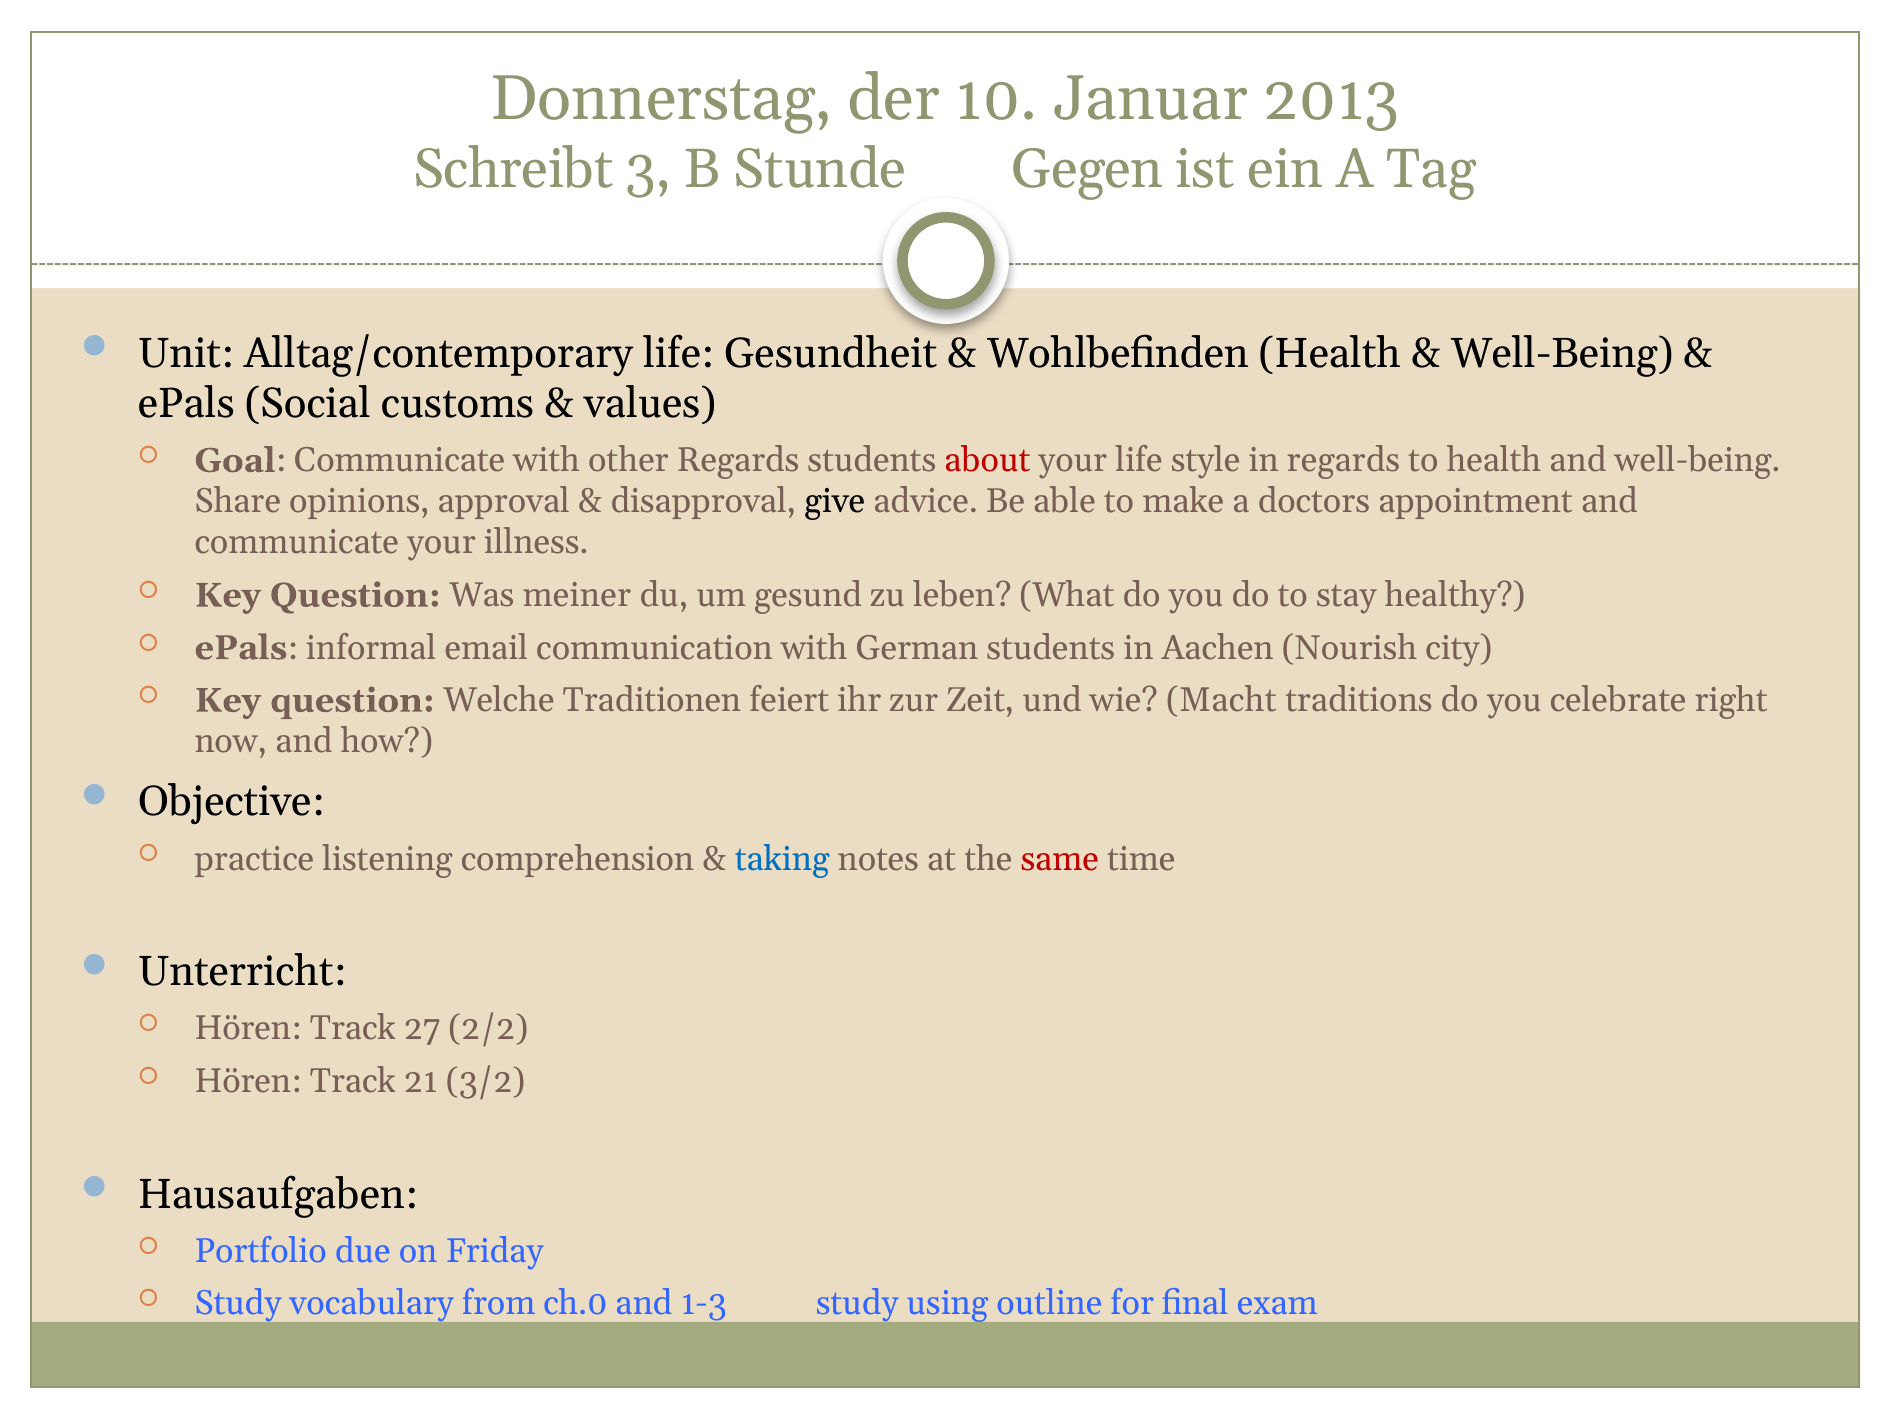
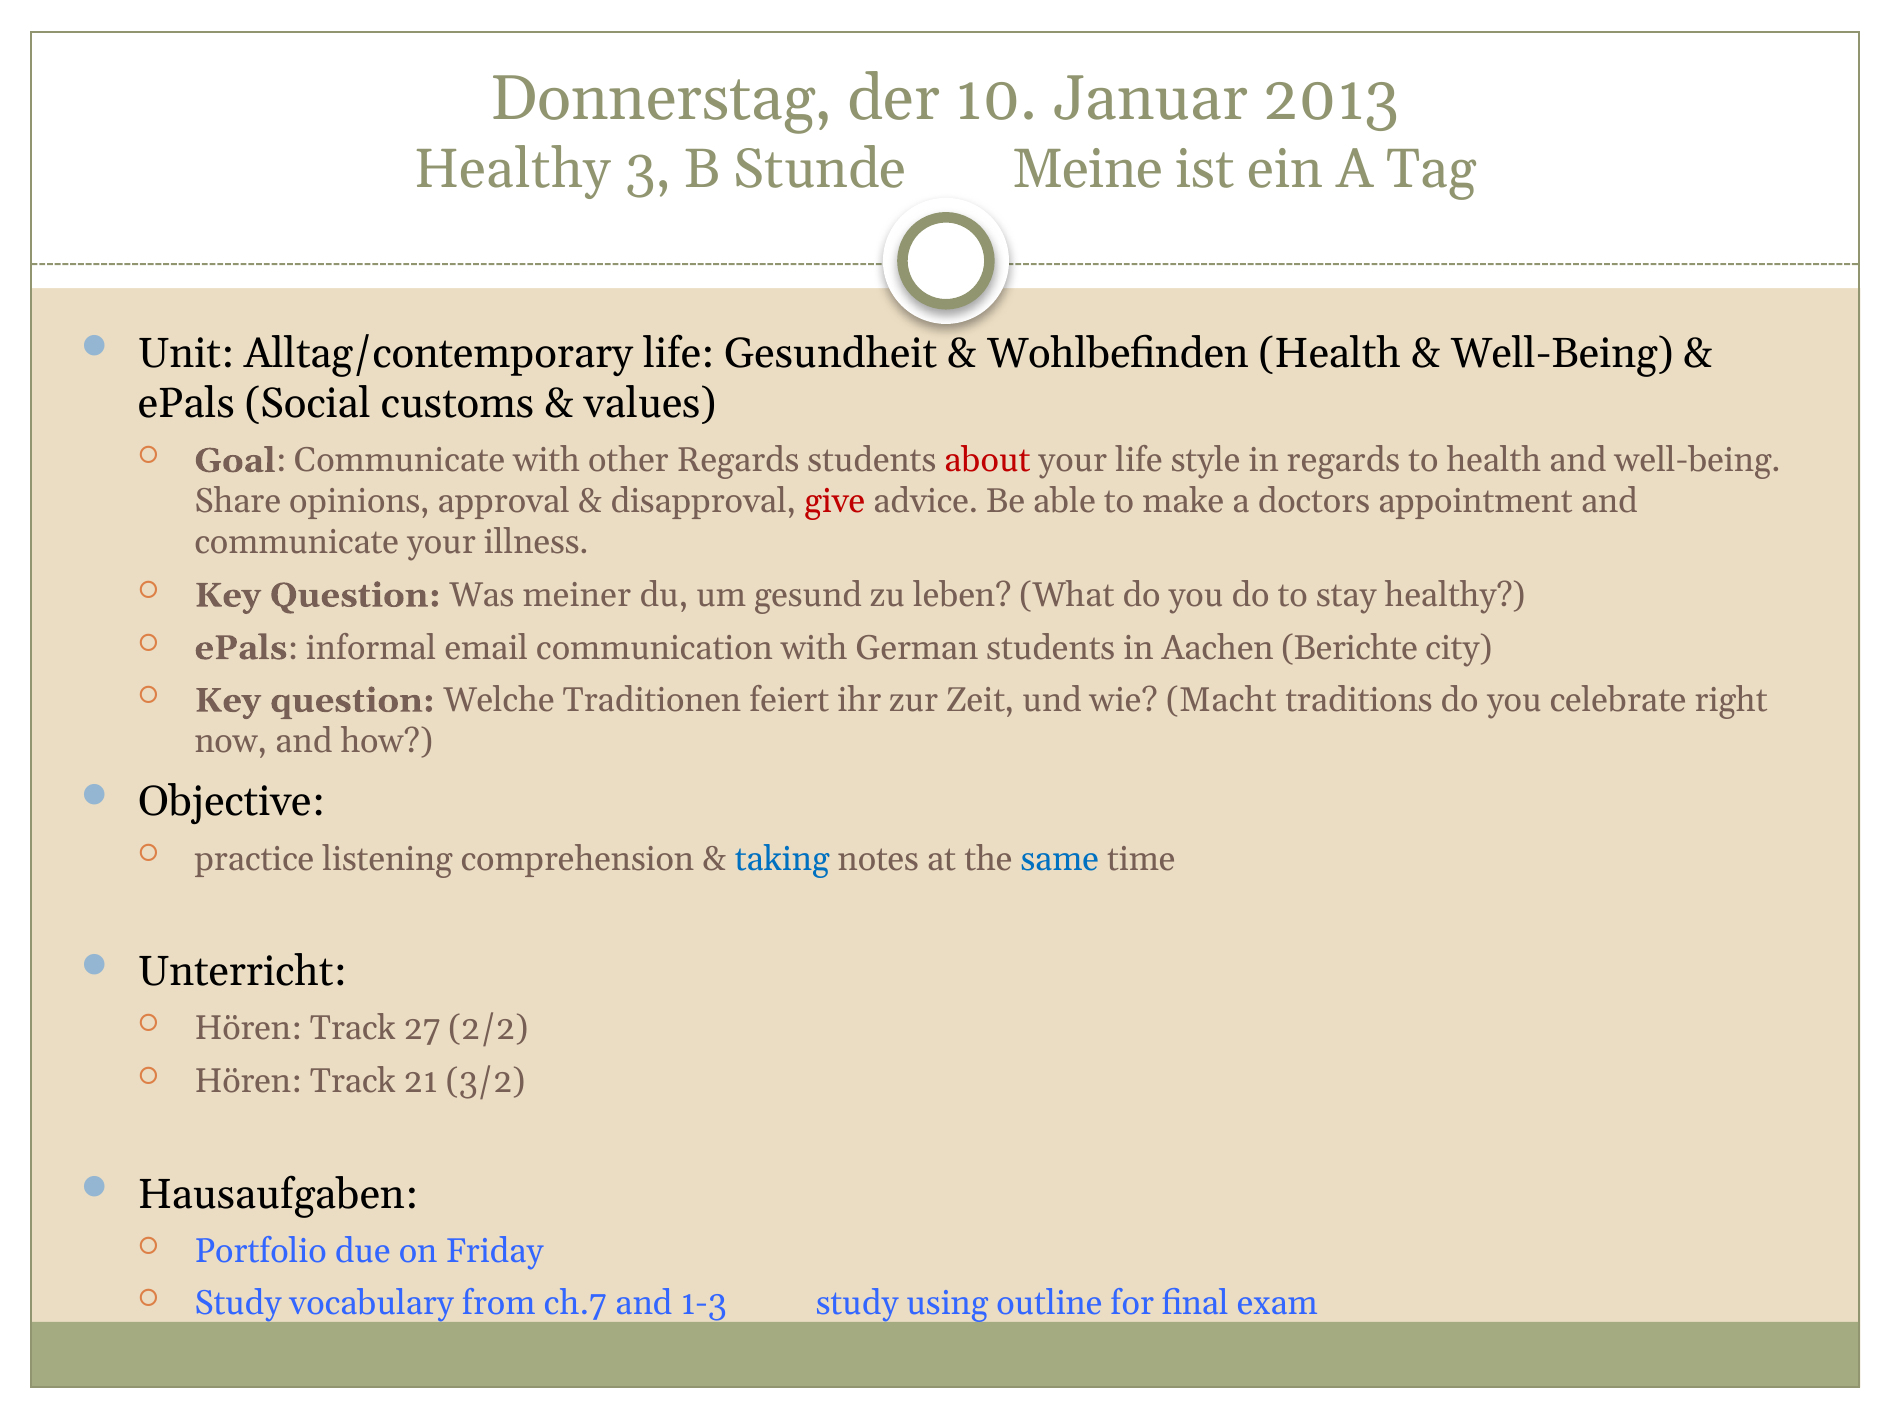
Schreibt at (513, 169): Schreibt -> Healthy
Gegen: Gegen -> Meine
give colour: black -> red
Nourish: Nourish -> Berichte
same colour: red -> blue
ch.0: ch.0 -> ch.7
